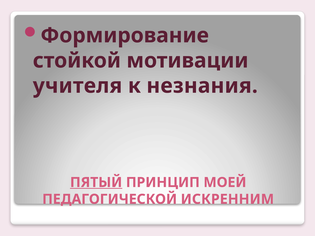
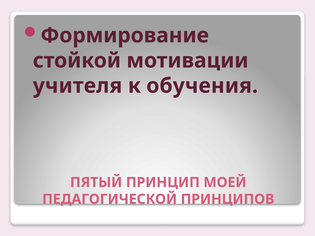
незнания: незнания -> обучения
ПЯТЫЙ underline: present -> none
ИСКРЕННИМ: ИСКРЕННИМ -> ПРИНЦИПОВ
